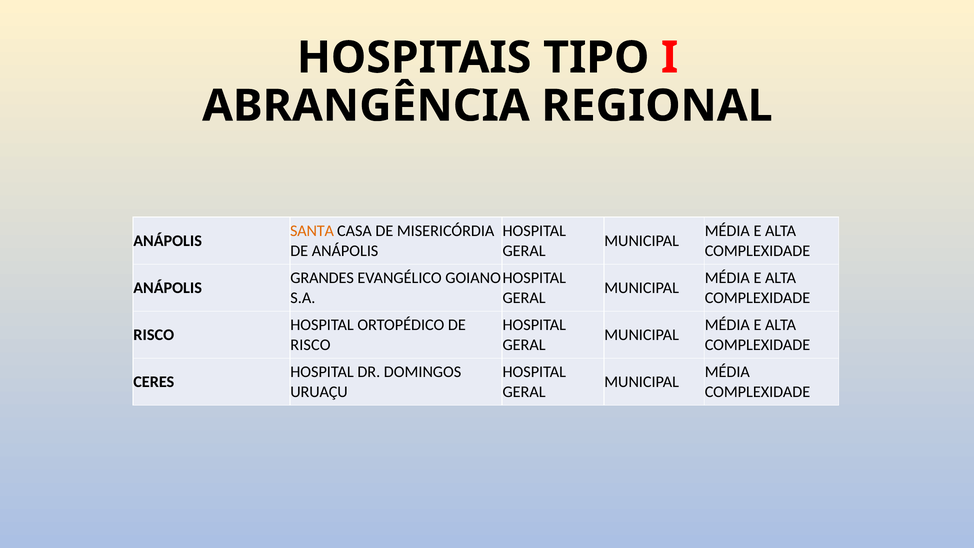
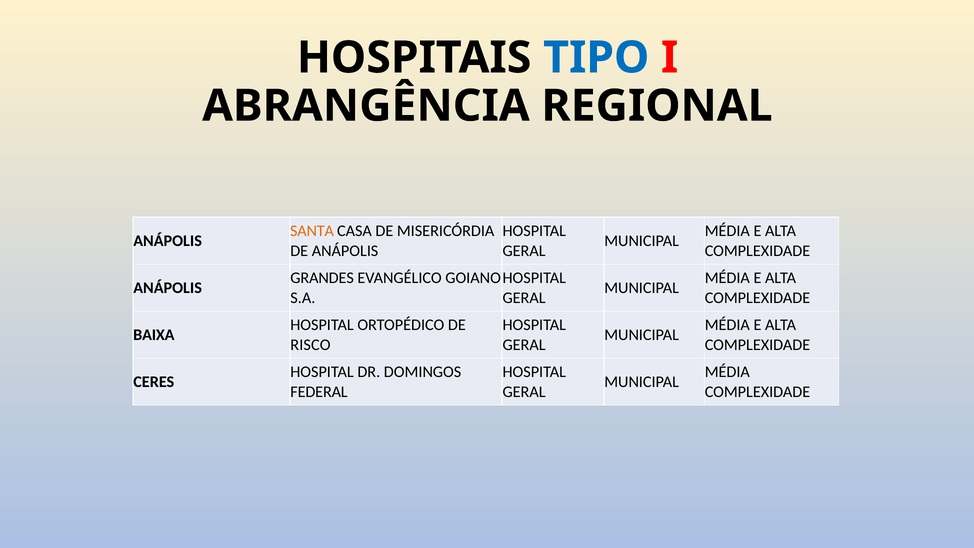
TIPO colour: black -> blue
RISCO at (154, 335): RISCO -> BAIXA
URUAÇU: URUAÇU -> FEDERAL
